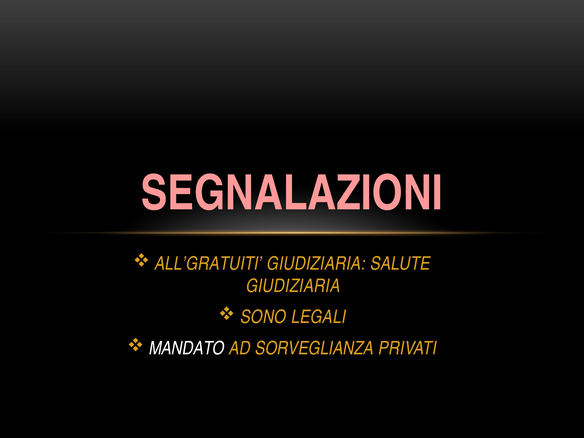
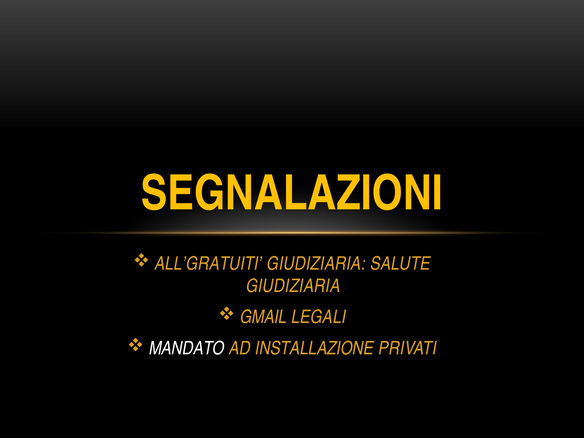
SEGNALAZIONI colour: pink -> yellow
SONO: SONO -> GMAIL
SORVEGLIANZA: SORVEGLIANZA -> INSTALLAZIONE
